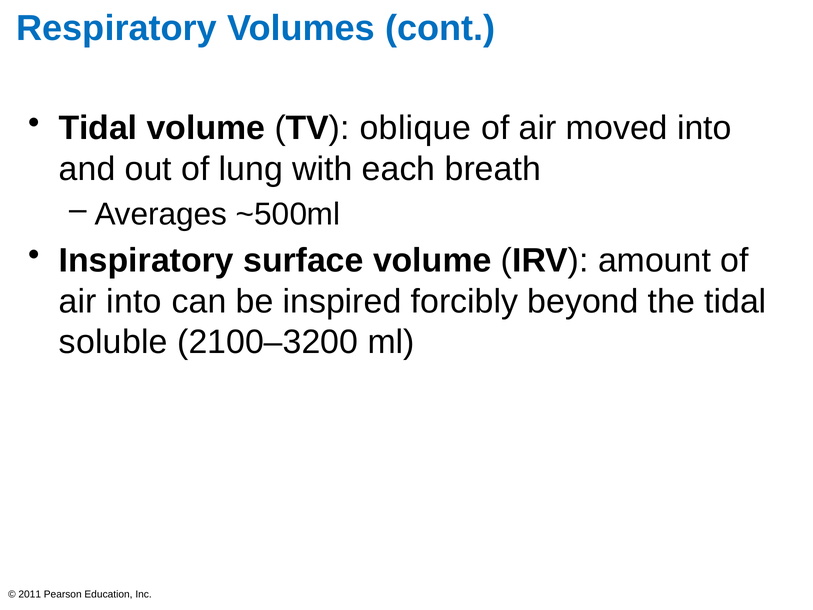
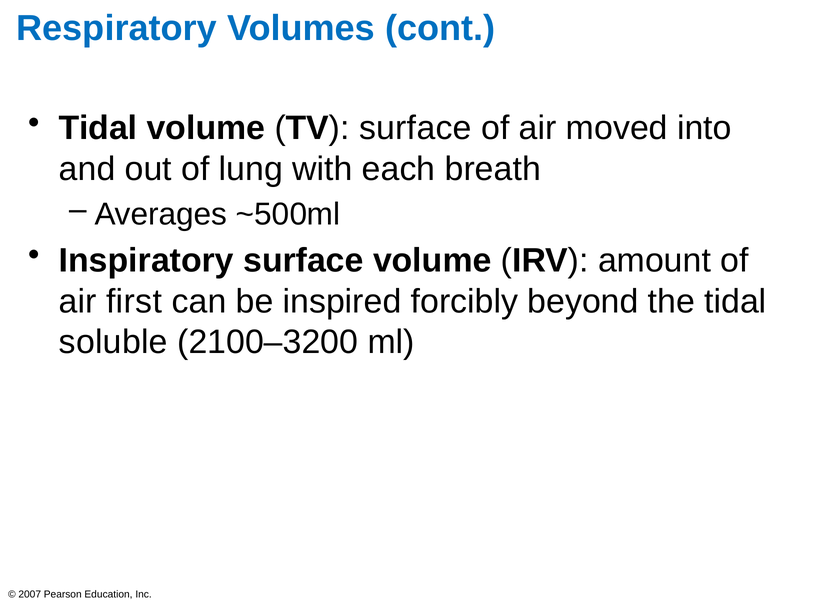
TV oblique: oblique -> surface
air into: into -> first
2011: 2011 -> 2007
